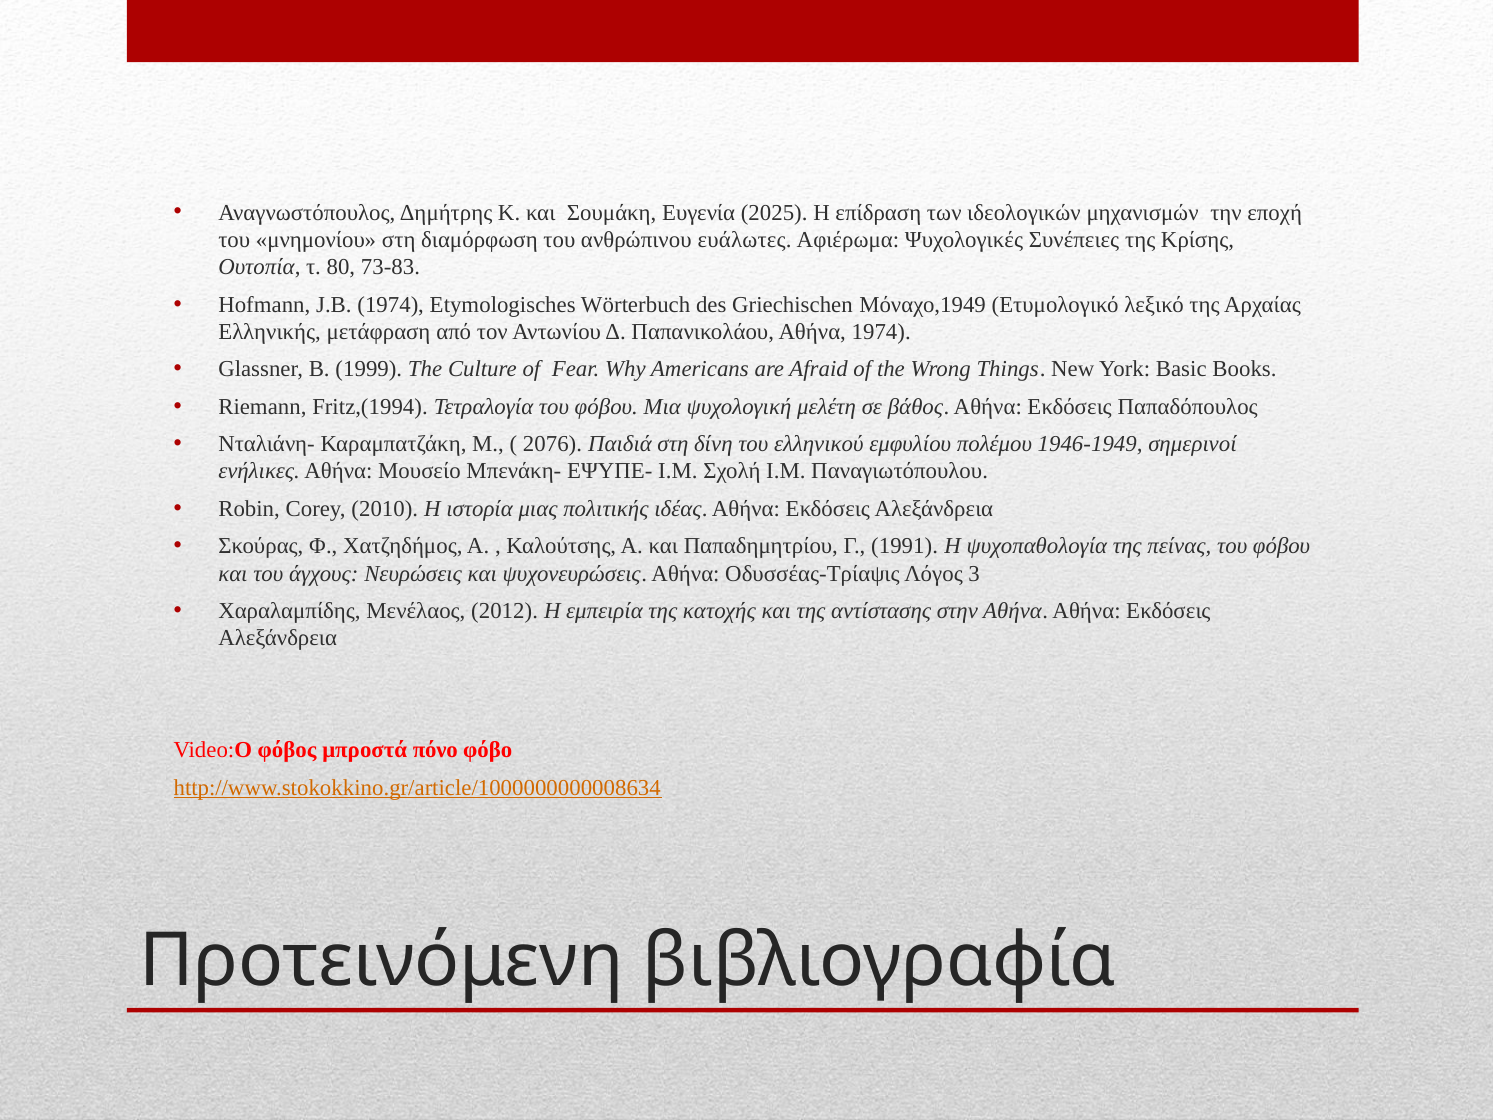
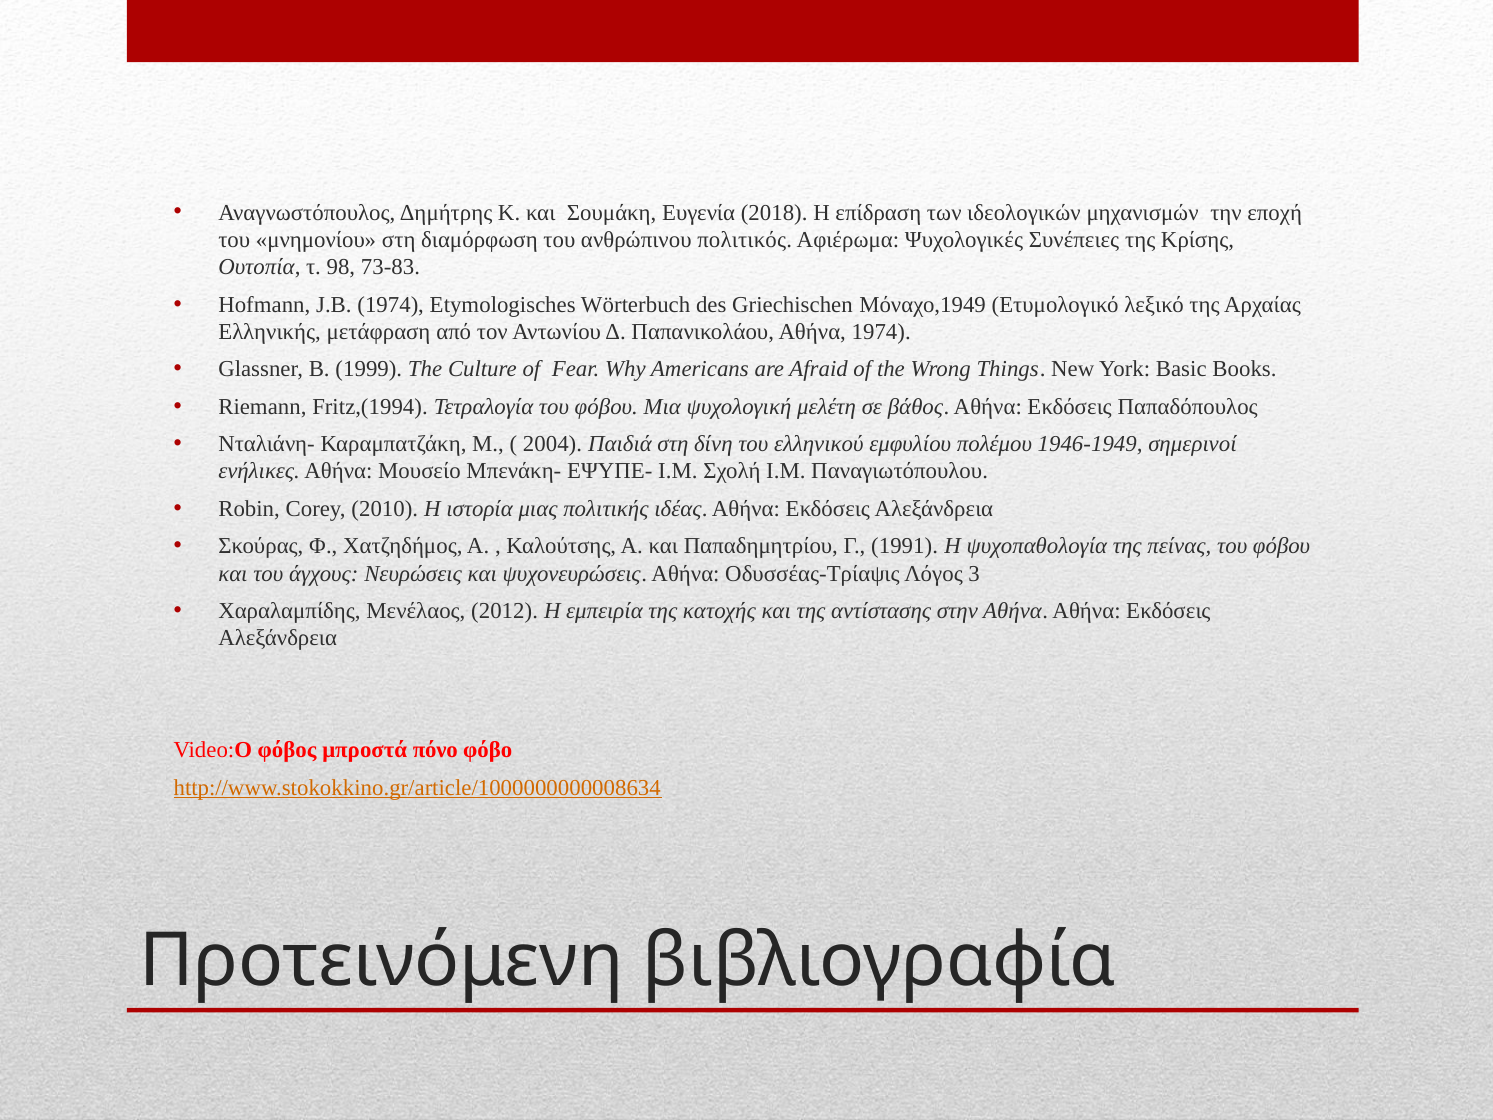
2025: 2025 -> 2018
ευάλωτες: ευάλωτες -> πολιτικός
80: 80 -> 98
2076: 2076 -> 2004
